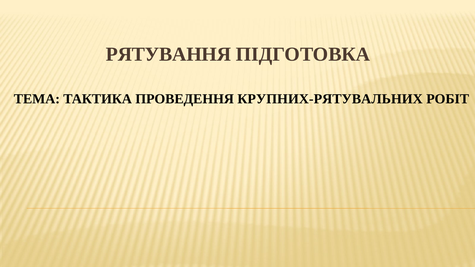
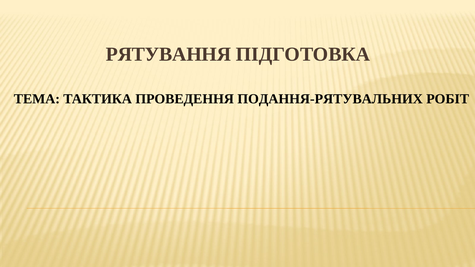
КРУПНИХ-РЯТУВАЛЬНИХ: КРУПНИХ-РЯТУВАЛЬНИХ -> ПОДАННЯ-РЯТУВАЛЬНИХ
